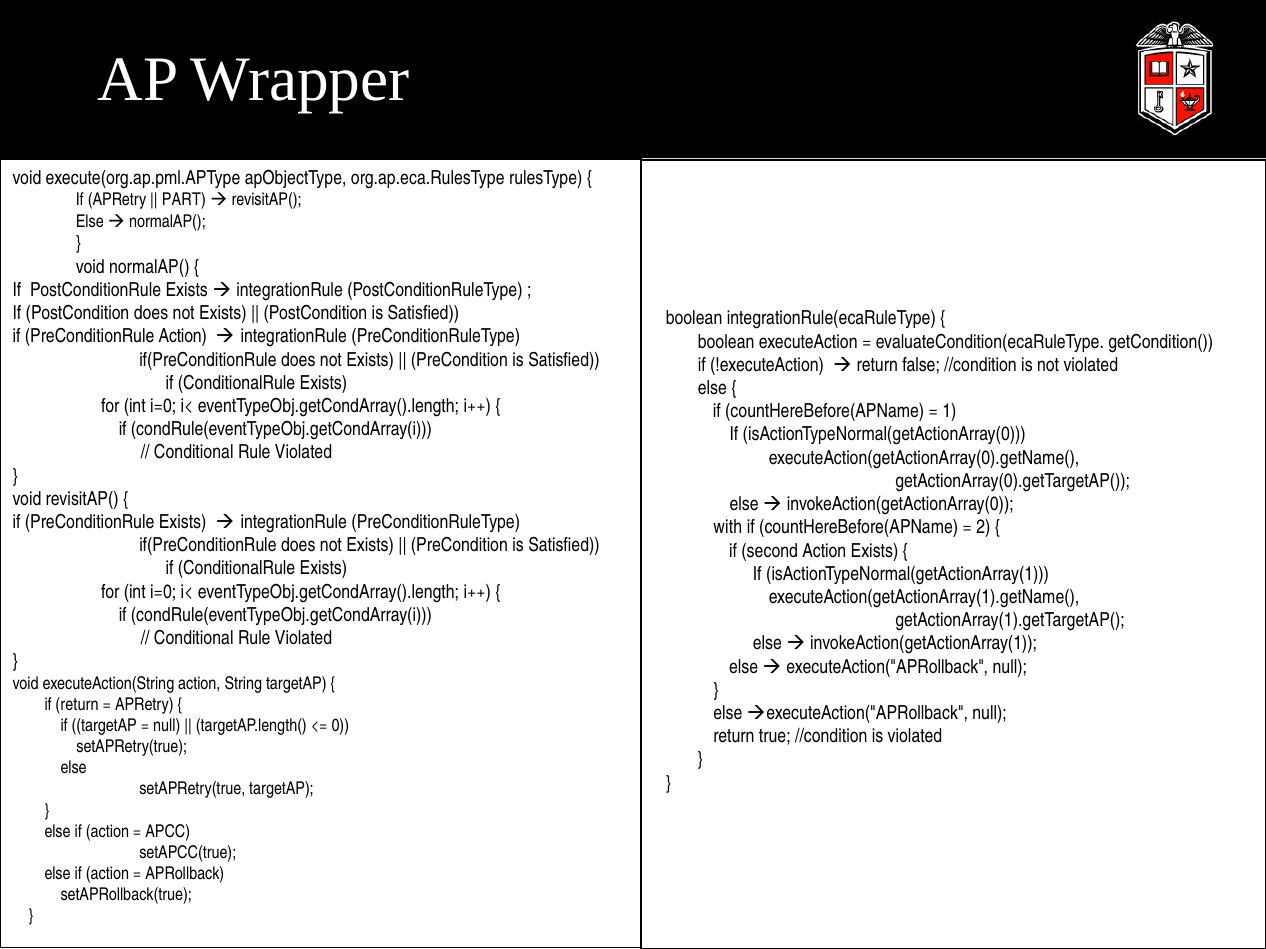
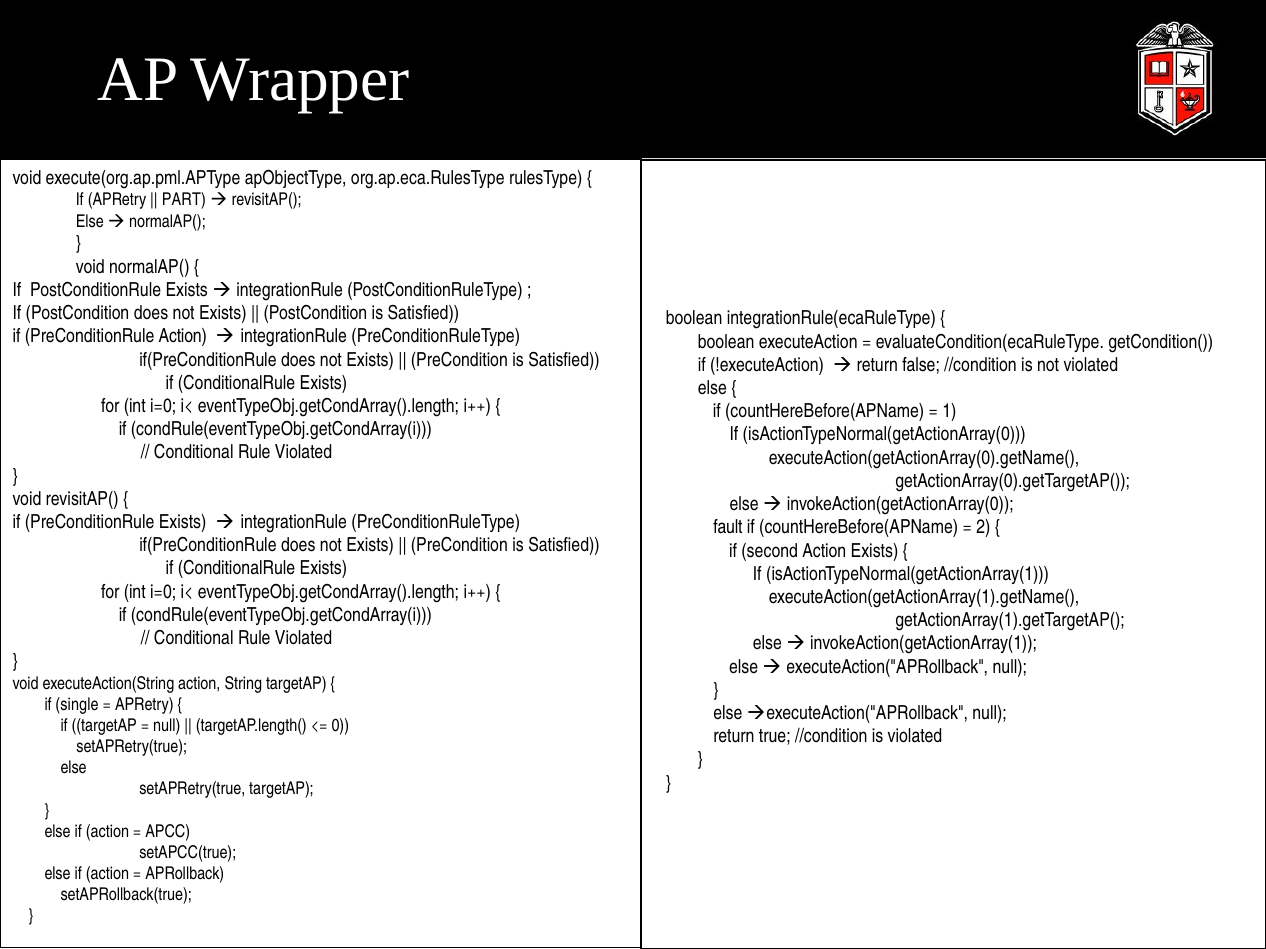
with: with -> fault
if return: return -> single
